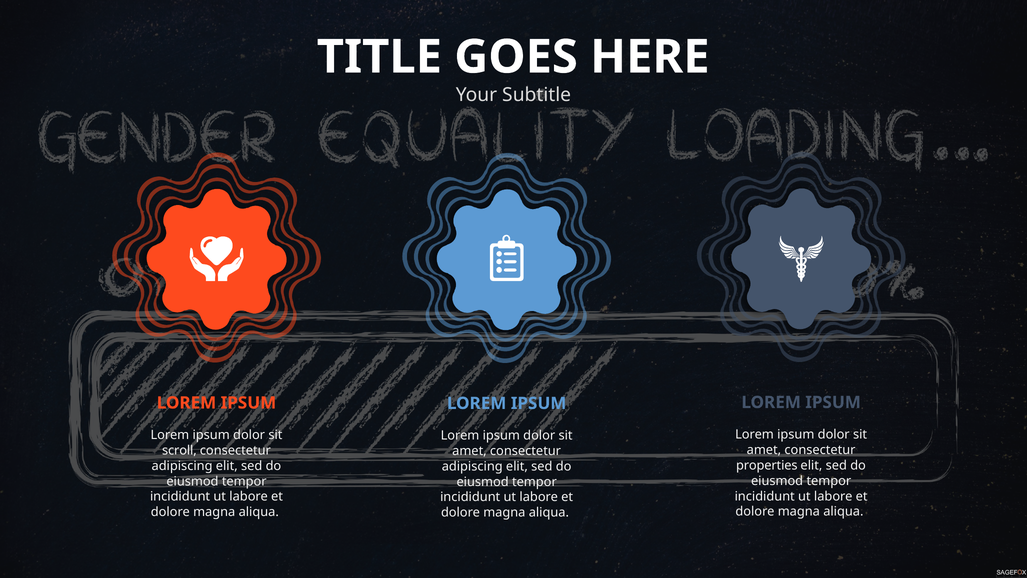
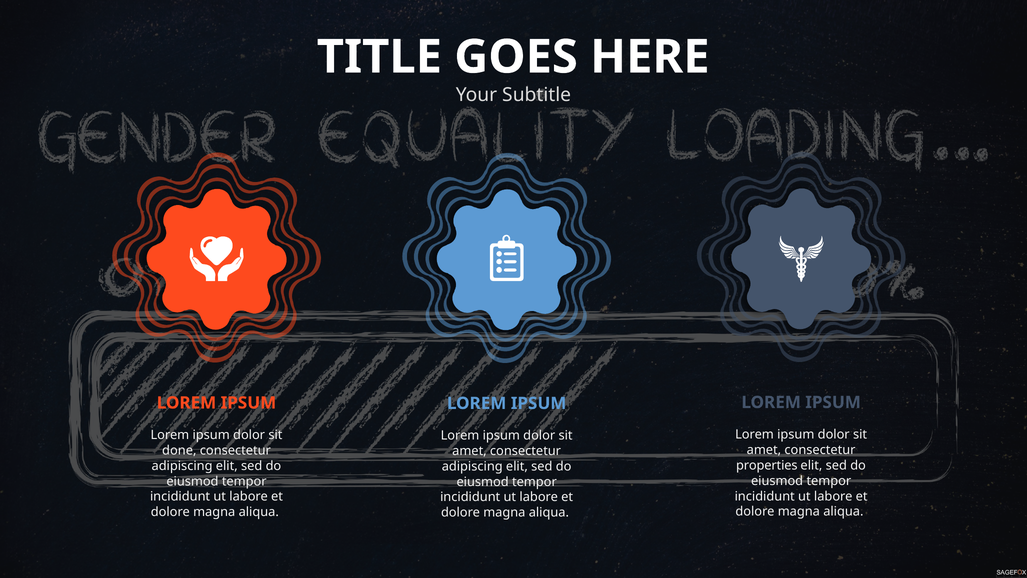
scroll: scroll -> done
